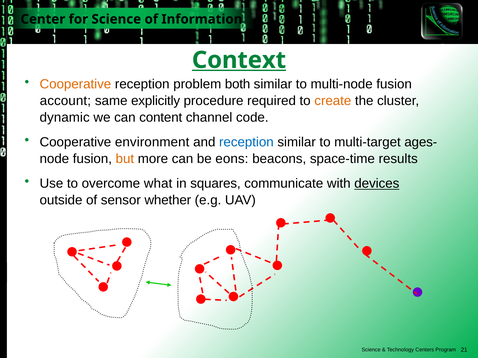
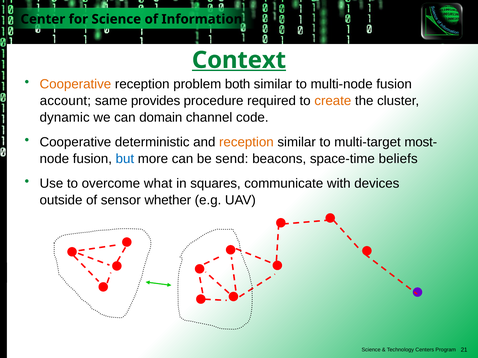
explicitly: explicitly -> provides
content: content -> domain
environment: environment -> deterministic
reception at (246, 142) colour: blue -> orange
ages-: ages- -> most-
but colour: orange -> blue
eons: eons -> send
results: results -> beliefs
devices underline: present -> none
